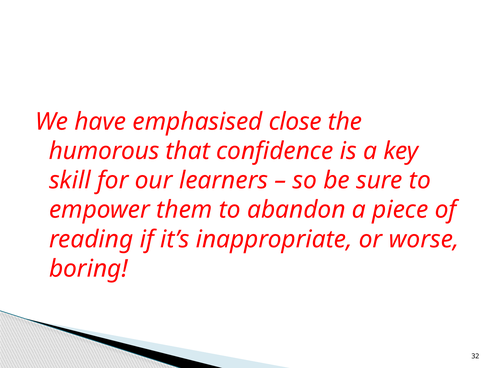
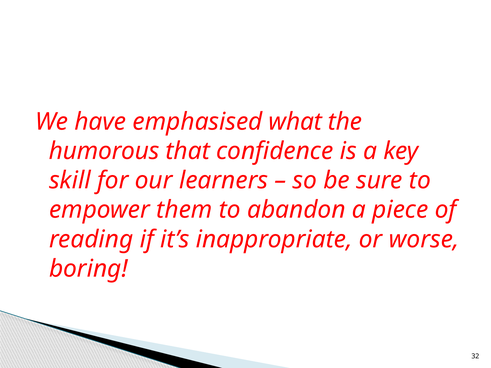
close: close -> what
